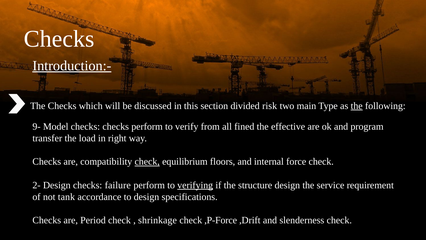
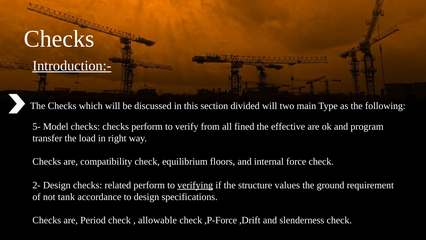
divided risk: risk -> will
the at (357, 106) underline: present -> none
9-: 9- -> 5-
check at (147, 161) underline: present -> none
failure: failure -> related
structure design: design -> values
service: service -> ground
shrinkage: shrinkage -> allowable
